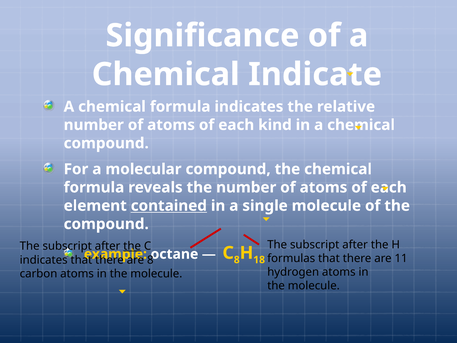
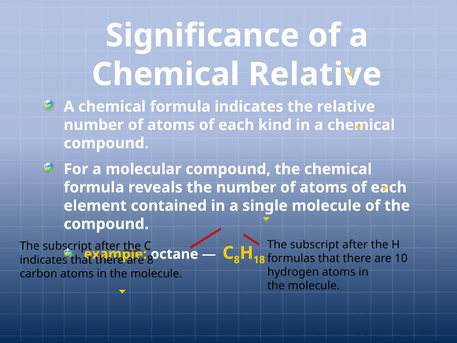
Chemical Indicate: Indicate -> Relative
contained underline: present -> none
11: 11 -> 10
